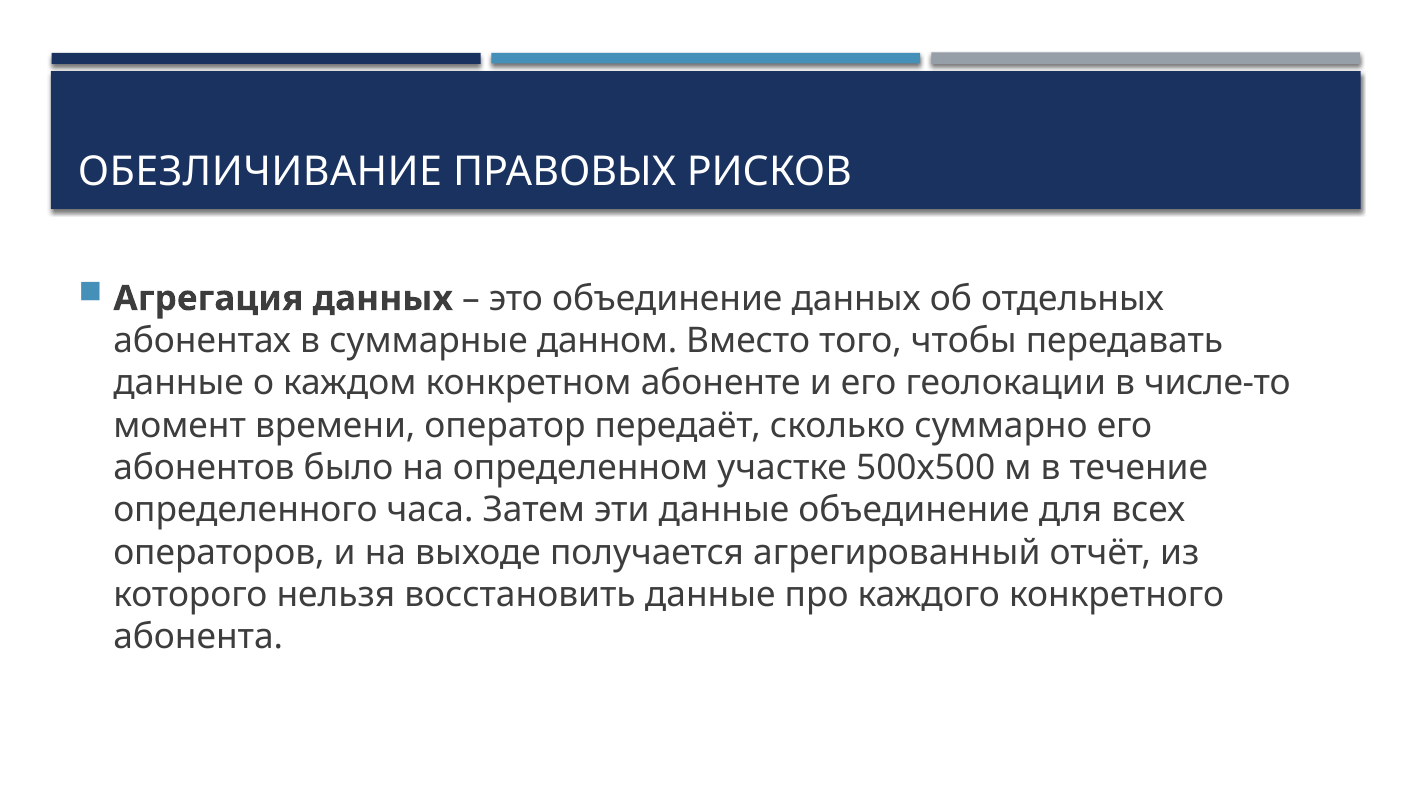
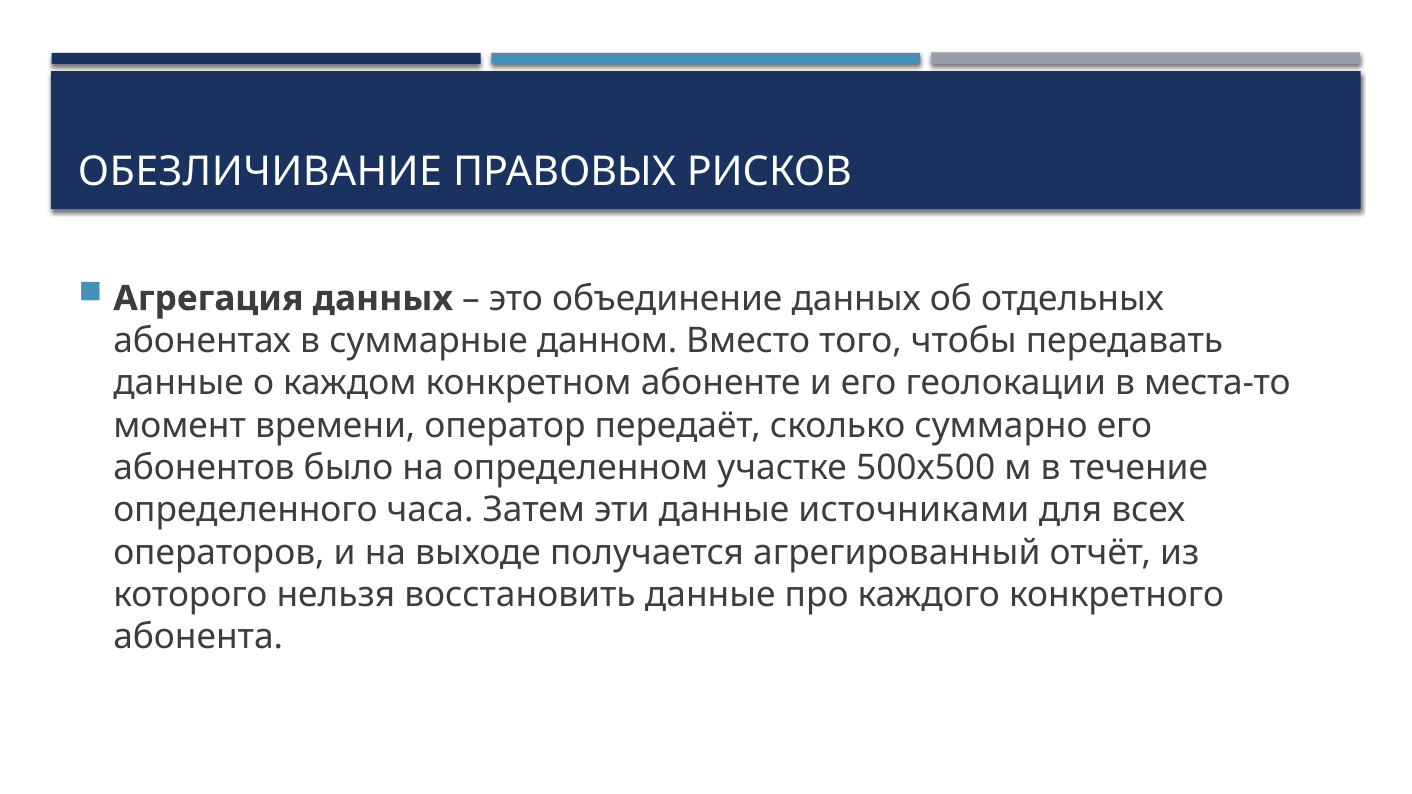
числе-то: числе-то -> места-то
данные объединение: объединение -> источниками
